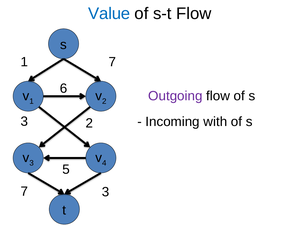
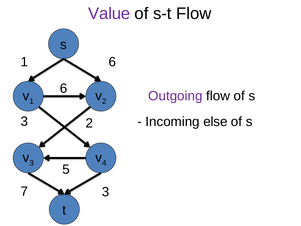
Value colour: blue -> purple
1 7: 7 -> 6
with: with -> else
